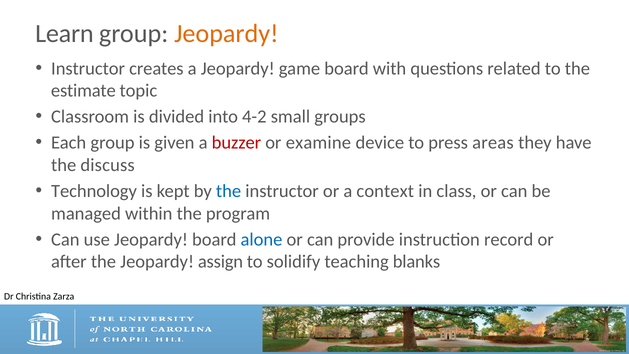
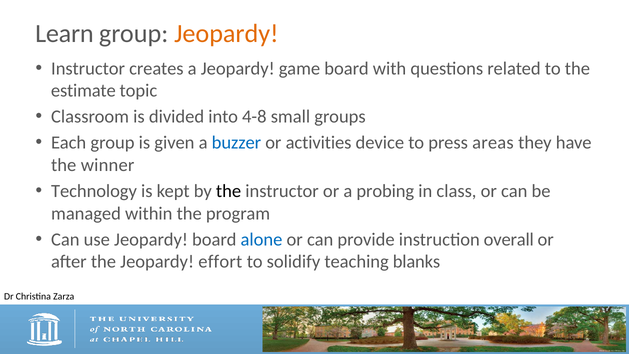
4-2: 4-2 -> 4-8
buzzer colour: red -> blue
examine: examine -> activities
discuss: discuss -> winner
the at (229, 191) colour: blue -> black
context: context -> probing
record: record -> overall
assign: assign -> effort
